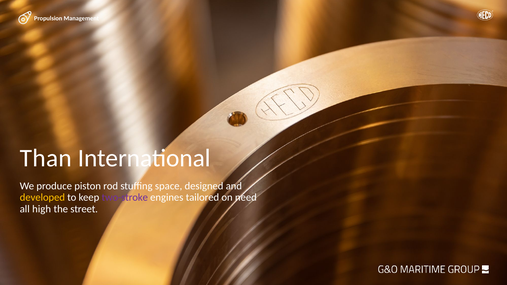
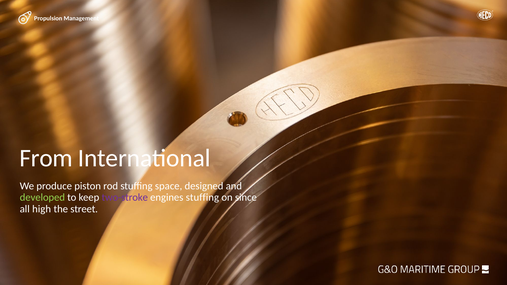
Than: Than -> From
developed colour: yellow -> light green
engines tailored: tailored -> stuffing
need: need -> since
